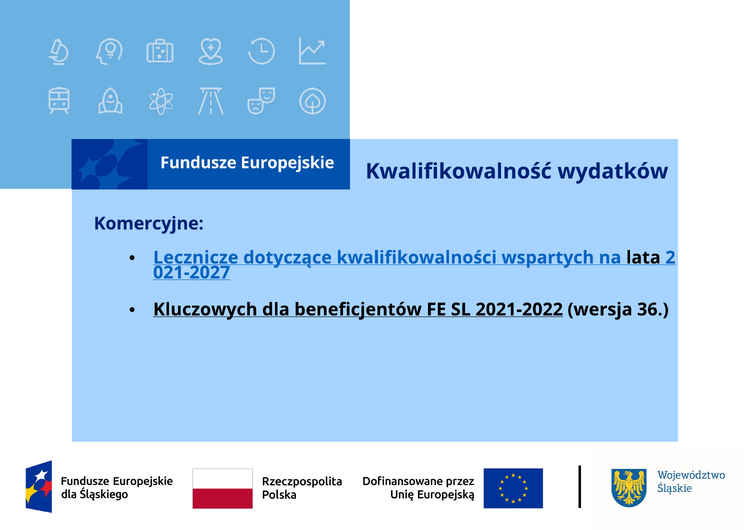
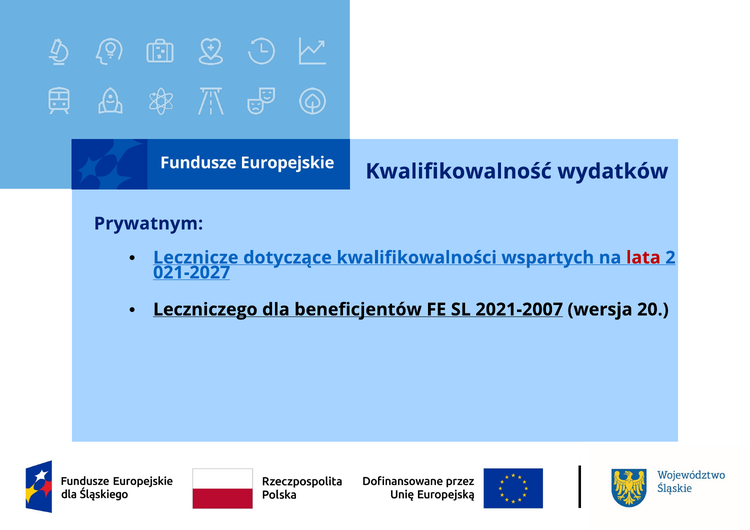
Komercyjne: Komercyjne -> Prywatnym
lata colour: black -> red
Kluczowych: Kluczowych -> Leczniczego
2021-2022: 2021-2022 -> 2021-2007
36: 36 -> 20
